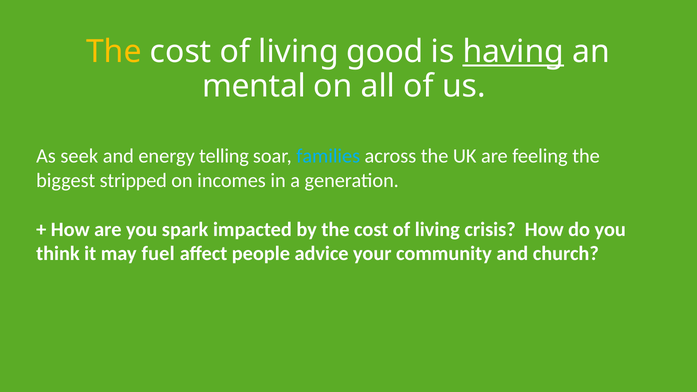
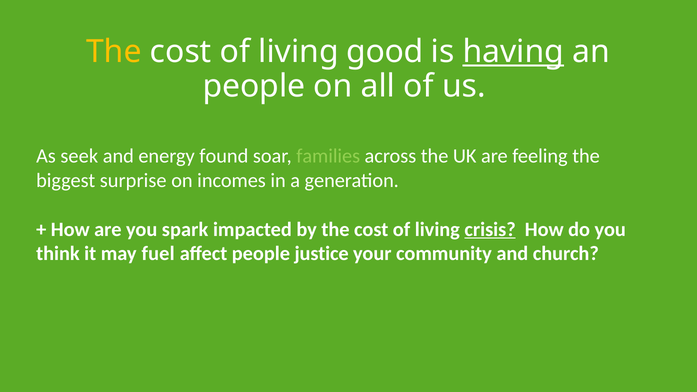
mental at (254, 86): mental -> people
telling: telling -> found
families colour: light blue -> light green
stripped: stripped -> surprise
crisis underline: none -> present
advice: advice -> justice
